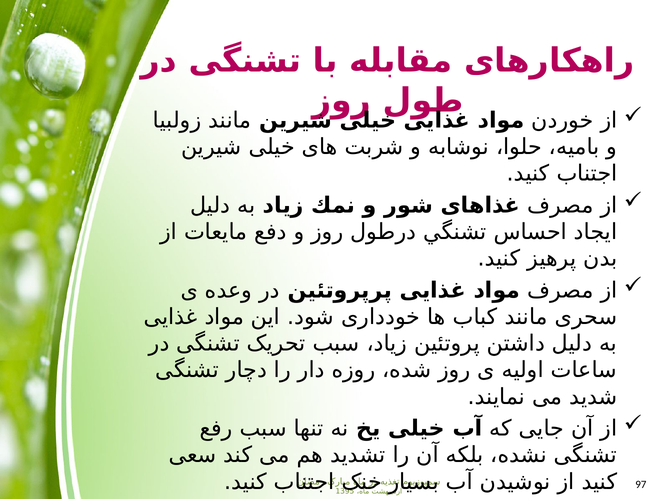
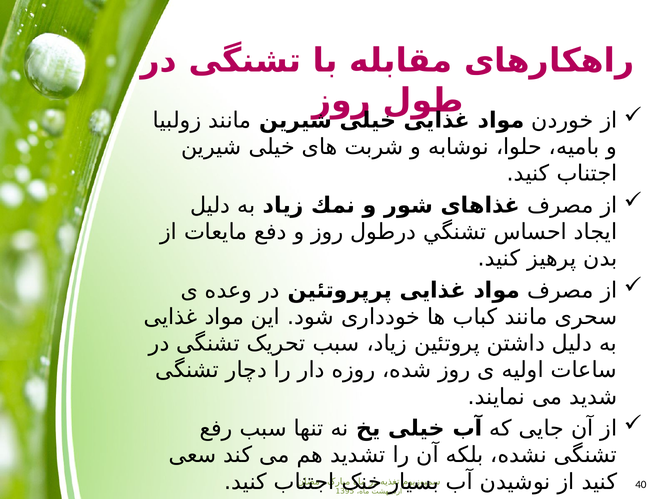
97: 97 -> 40
